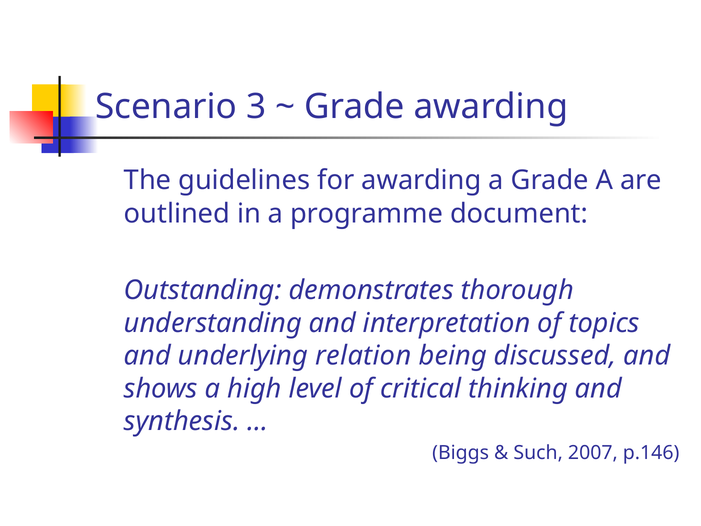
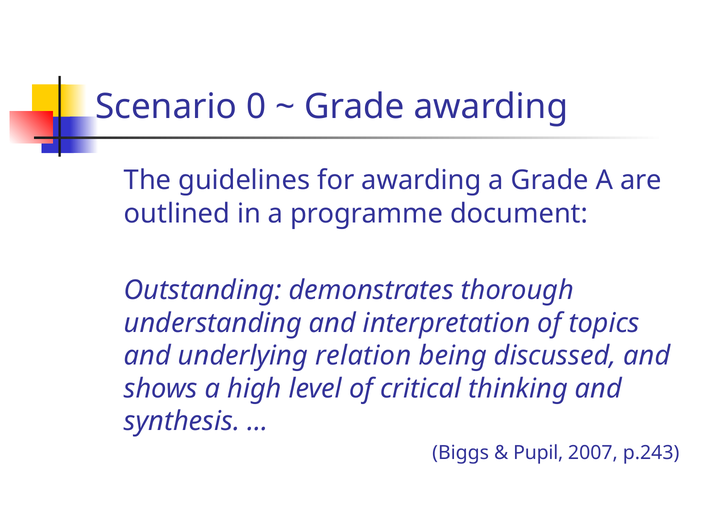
3: 3 -> 0
Such: Such -> Pupil
p.146: p.146 -> p.243
